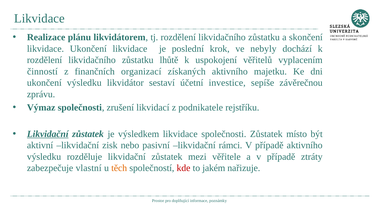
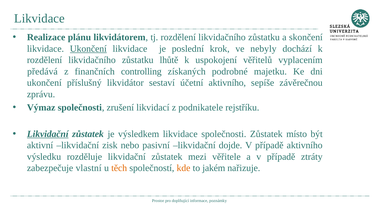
Ukončení at (88, 49) underline: none -> present
činností: činností -> předává
organizací: organizací -> controlling
získaných aktivního: aktivního -> podrobné
ukončení výsledku: výsledku -> příslušný
účetní investice: investice -> aktivního
rámci: rámci -> dojde
kde colour: red -> orange
